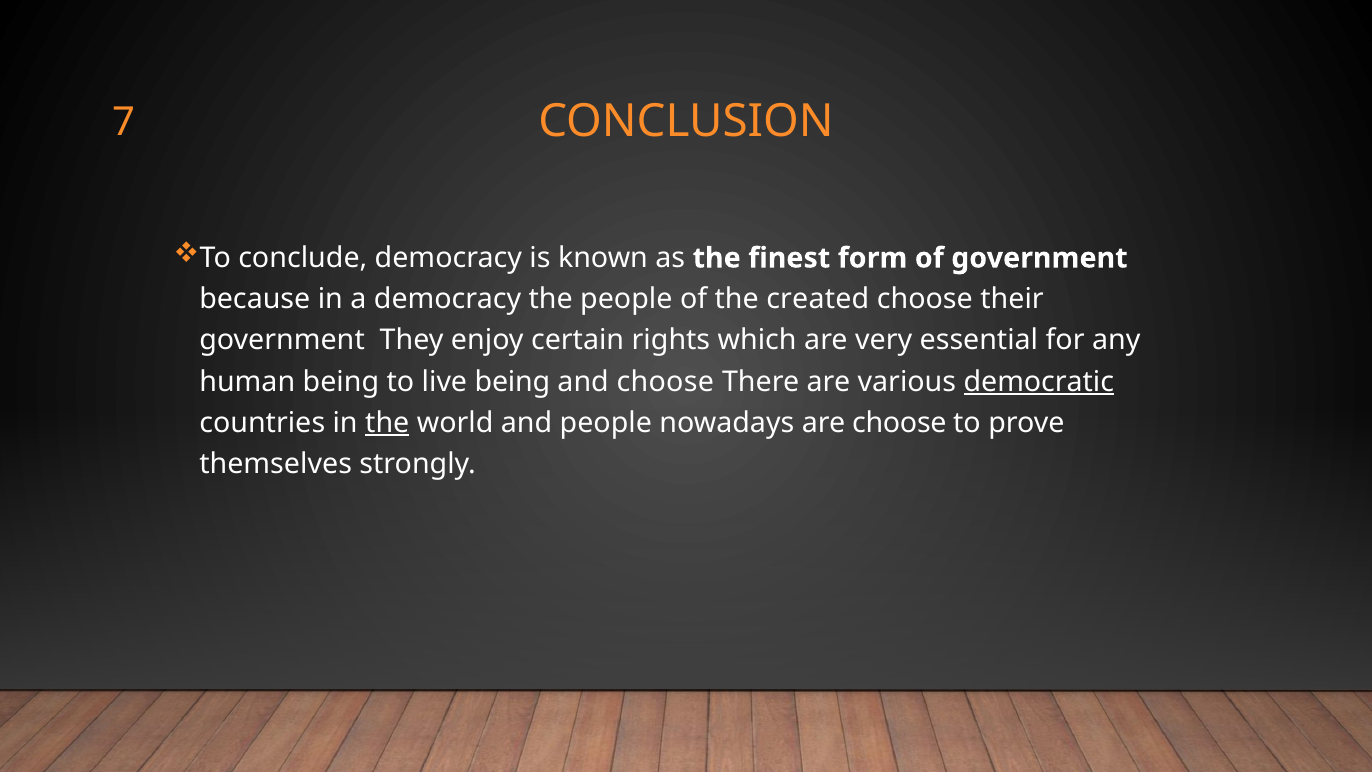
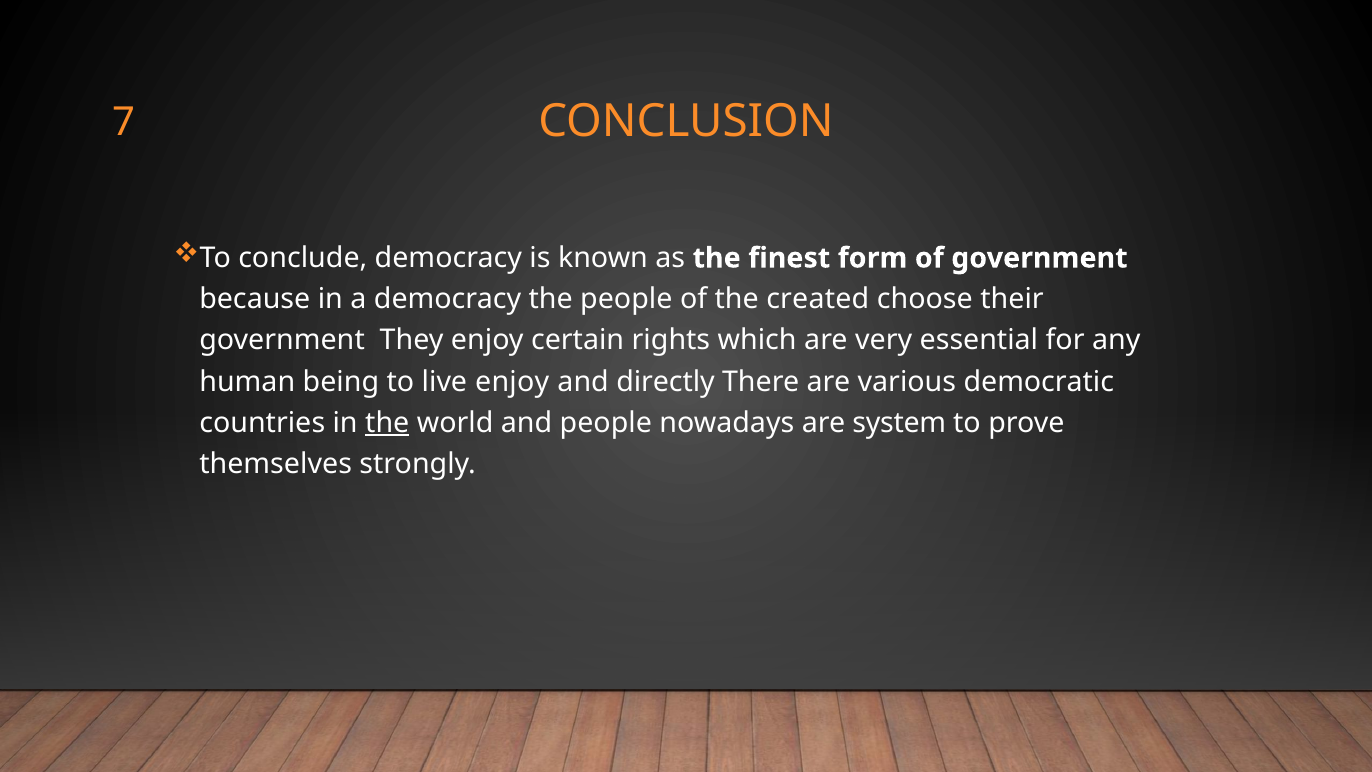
live being: being -> enjoy
and choose: choose -> directly
democratic underline: present -> none
are choose: choose -> system
